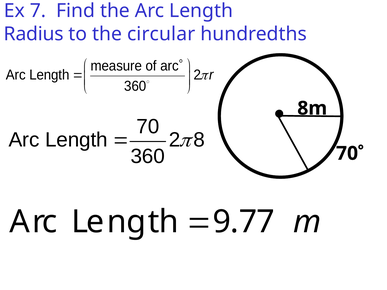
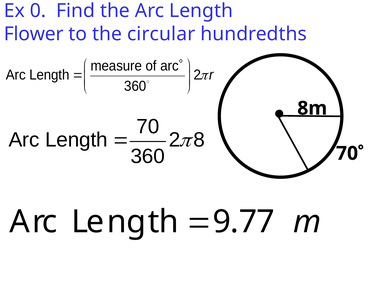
7: 7 -> 0
Radius: Radius -> Flower
